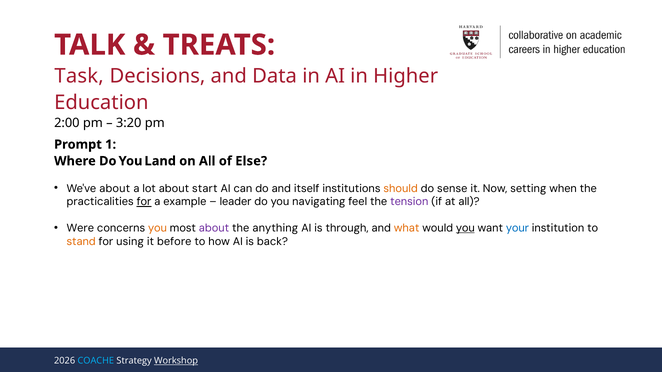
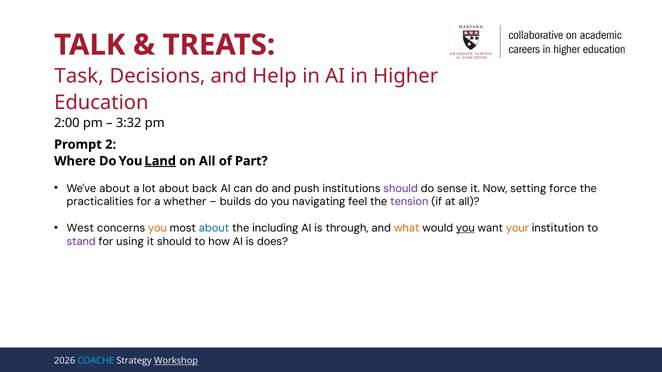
Data: Data -> Help
3:20: 3:20 -> 3:32
1: 1 -> 2
Land underline: none -> present
Else: Else -> Part
start: start -> back
itself: itself -> push
should at (401, 189) colour: orange -> purple
when: when -> force
for at (144, 202) underline: present -> none
example: example -> whether
leader: leader -> builds
Were: Were -> West
about at (214, 228) colour: purple -> blue
anything: anything -> including
your colour: blue -> orange
stand colour: orange -> purple
it before: before -> should
back: back -> does
